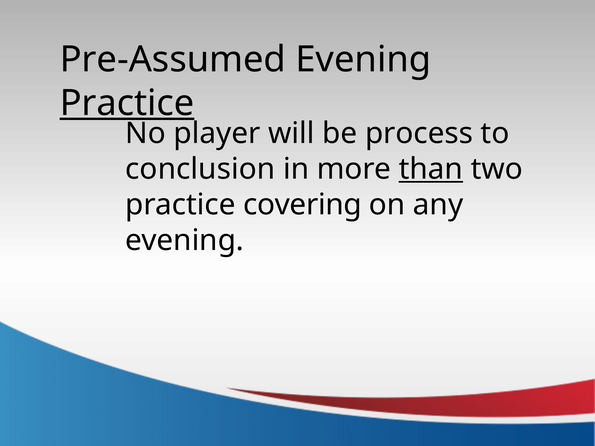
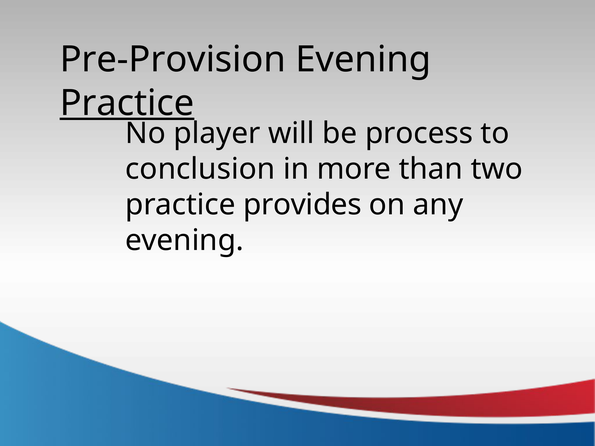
Pre-Assumed: Pre-Assumed -> Pre-Provision
than underline: present -> none
covering: covering -> provides
